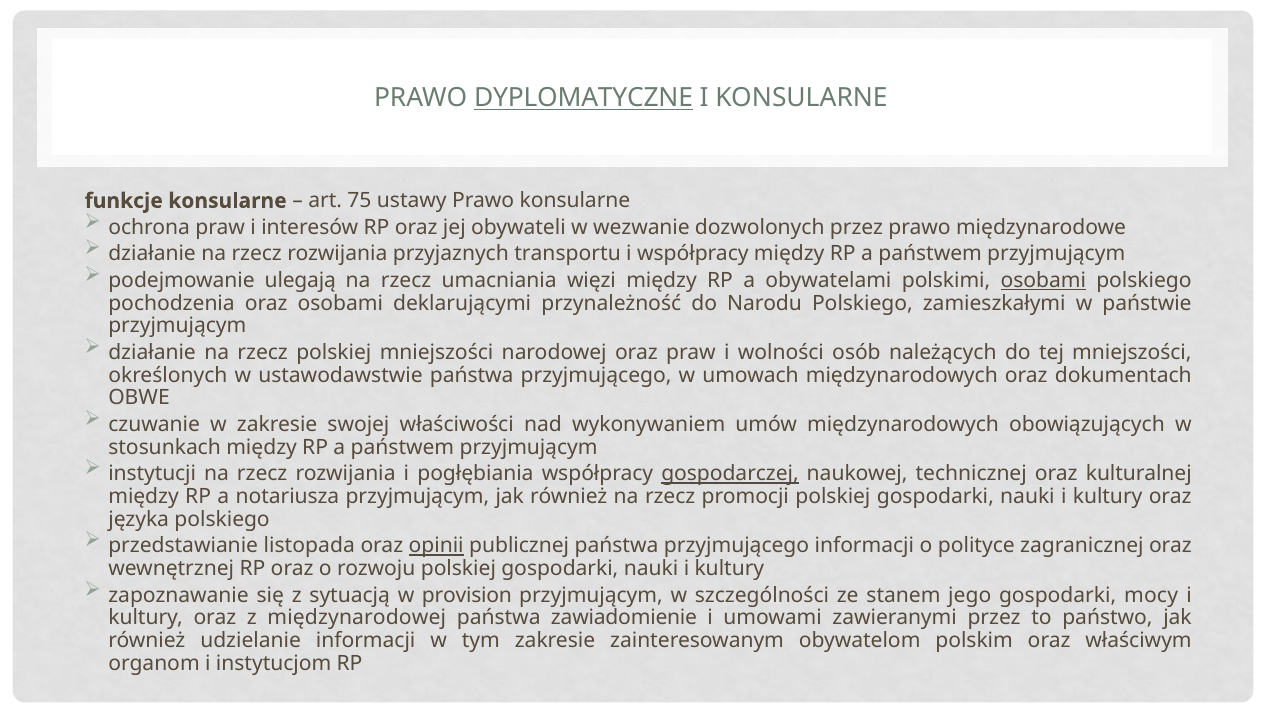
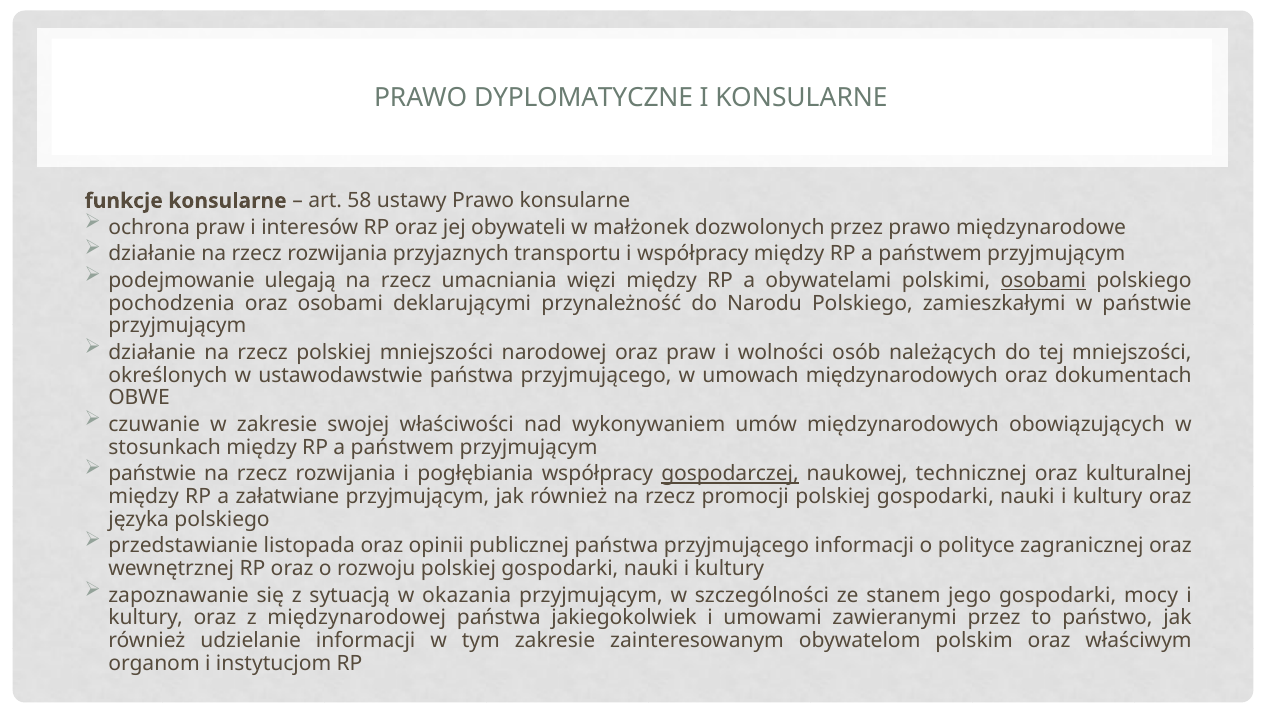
DYPLOMATYCZNE underline: present -> none
75: 75 -> 58
wezwanie: wezwanie -> małżonek
instytucji at (152, 474): instytucji -> państwie
notariusza: notariusza -> załatwiane
opinii underline: present -> none
provision: provision -> okazania
zawiadomienie: zawiadomienie -> jakiegokolwiek
